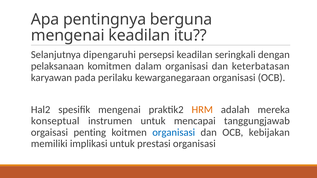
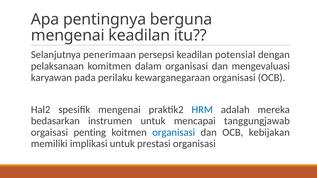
dipengaruhi: dipengaruhi -> penerimaan
seringkali: seringkali -> potensial
keterbatasan: keterbatasan -> mengevaluasi
HRM colour: orange -> blue
konseptual: konseptual -> bedasarkan
